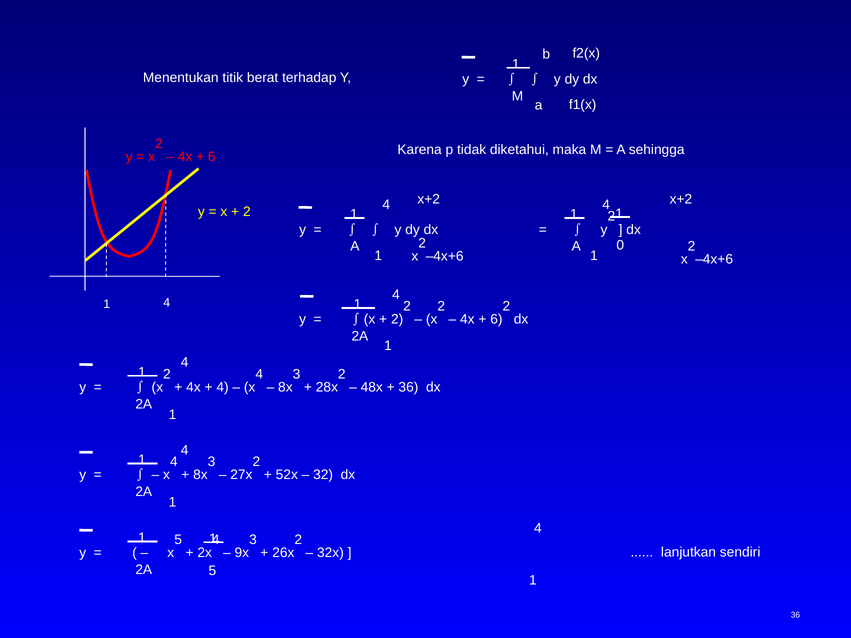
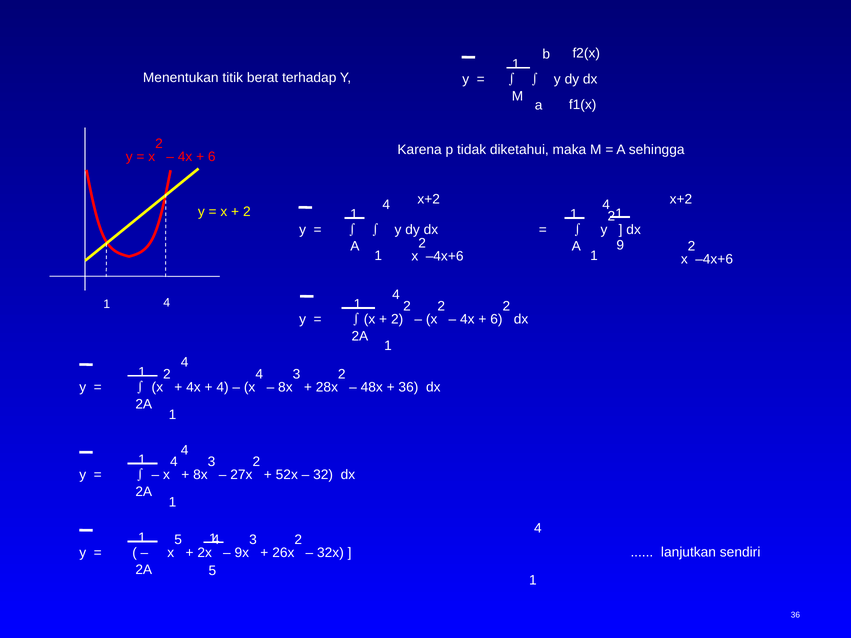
0: 0 -> 9
